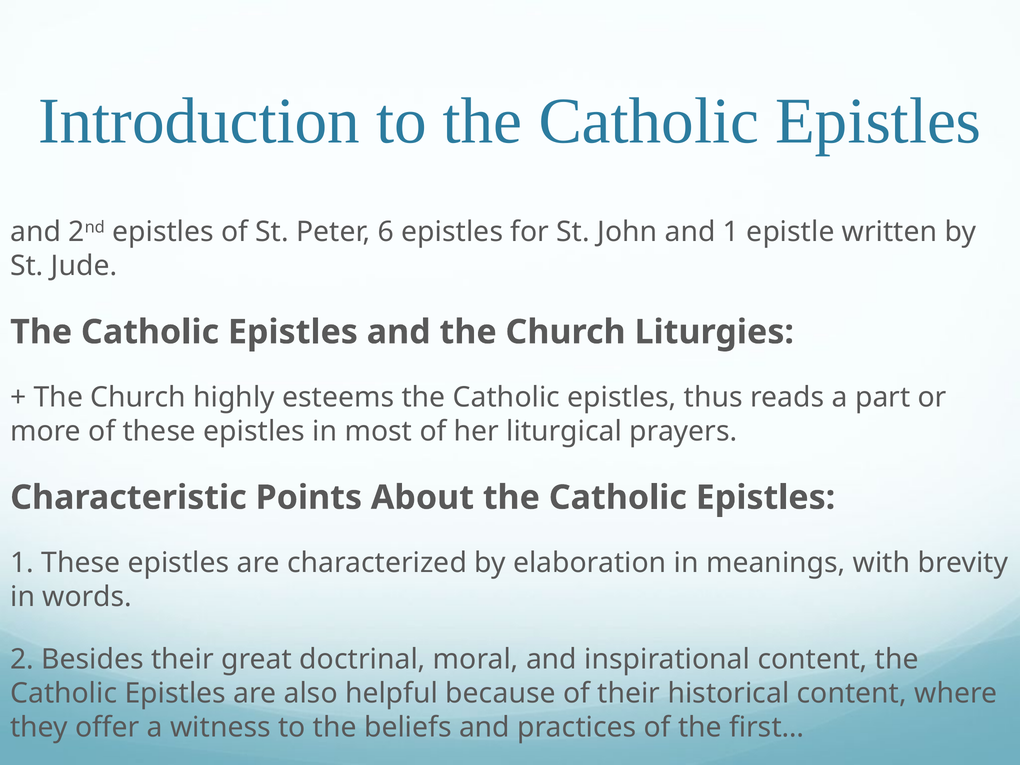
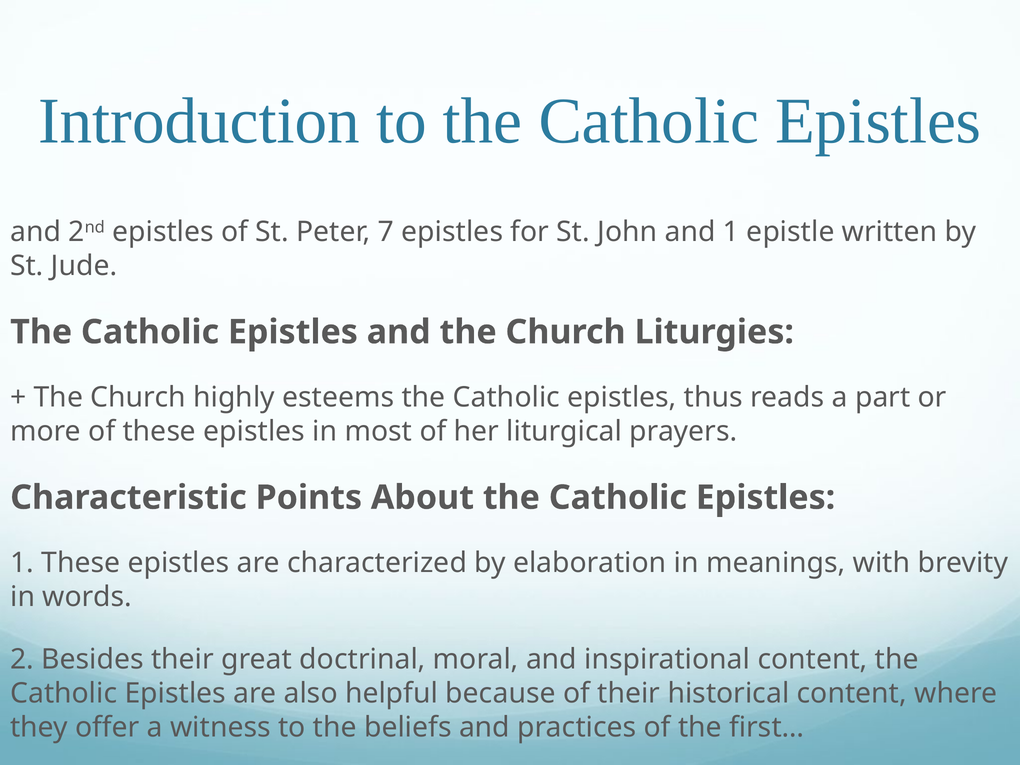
6: 6 -> 7
